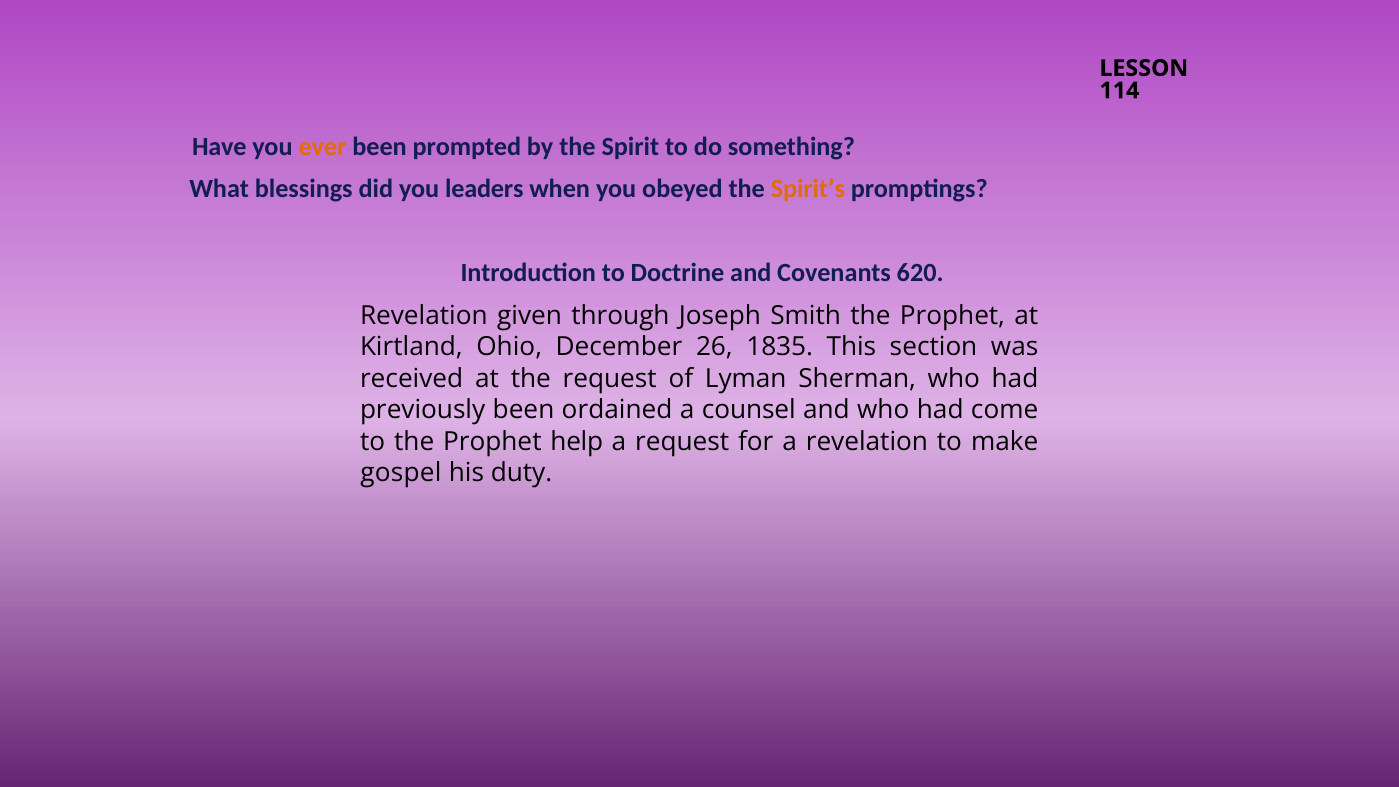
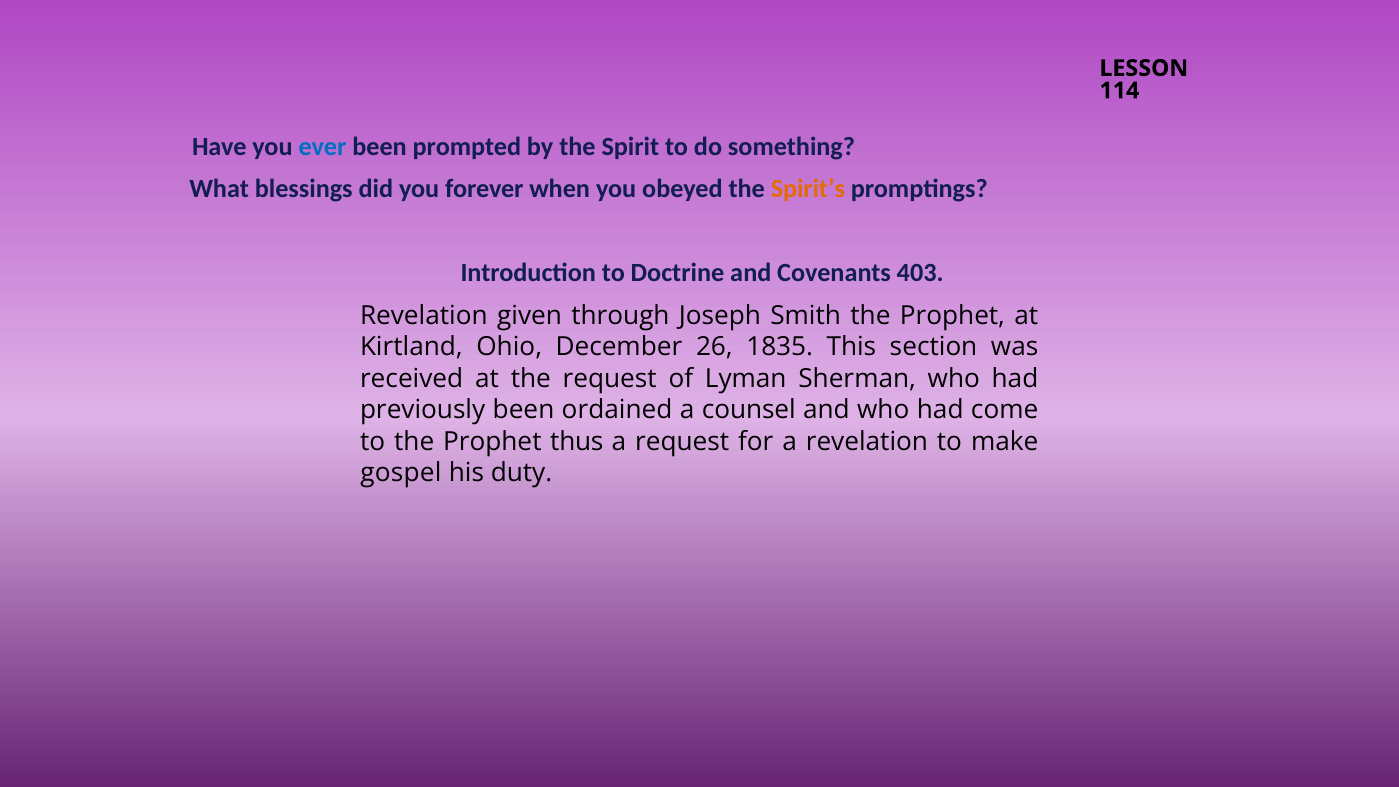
ever colour: orange -> blue
leaders: leaders -> forever
620: 620 -> 403
help: help -> thus
